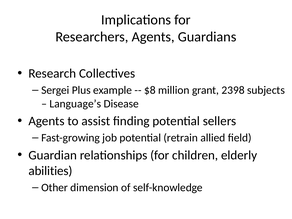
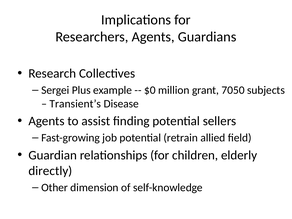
$8: $8 -> $0
2398: 2398 -> 7050
Language’s: Language’s -> Transient’s
abilities: abilities -> directly
